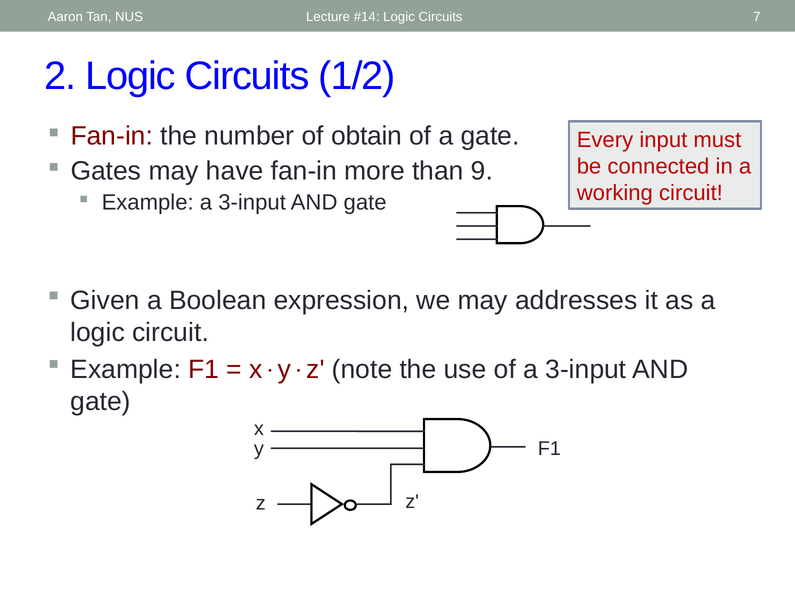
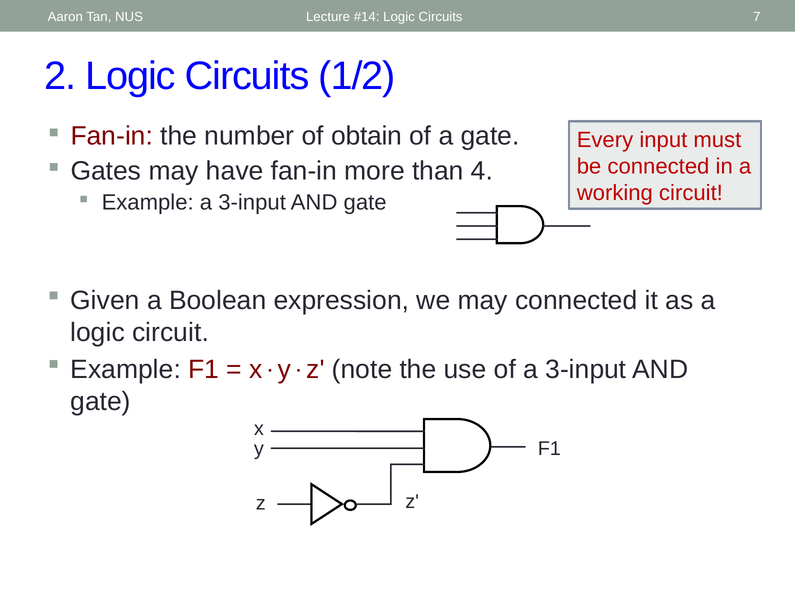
9: 9 -> 4
may addresses: addresses -> connected
